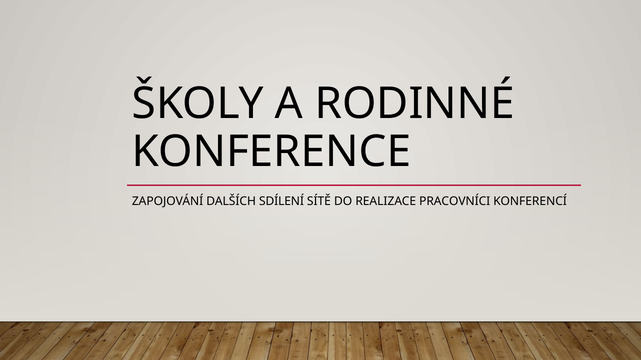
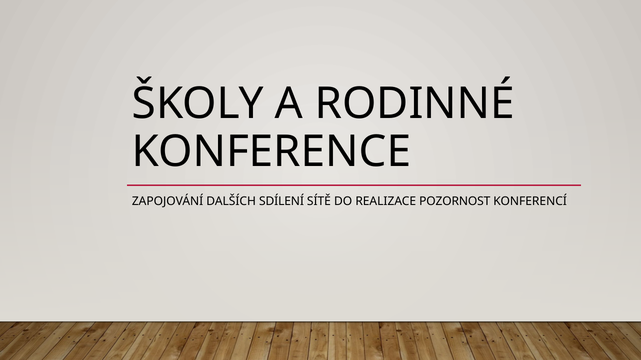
PRACOVNÍCI: PRACOVNÍCI -> POZORNOST
